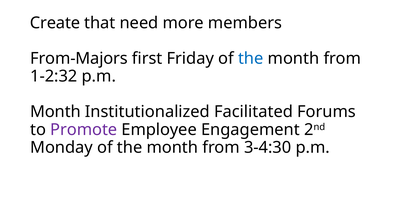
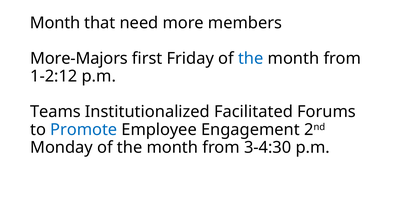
Create at (55, 23): Create -> Month
From-Majors: From-Majors -> More-Majors
1-2:32: 1-2:32 -> 1-2:12
Month at (55, 112): Month -> Teams
Promote colour: purple -> blue
